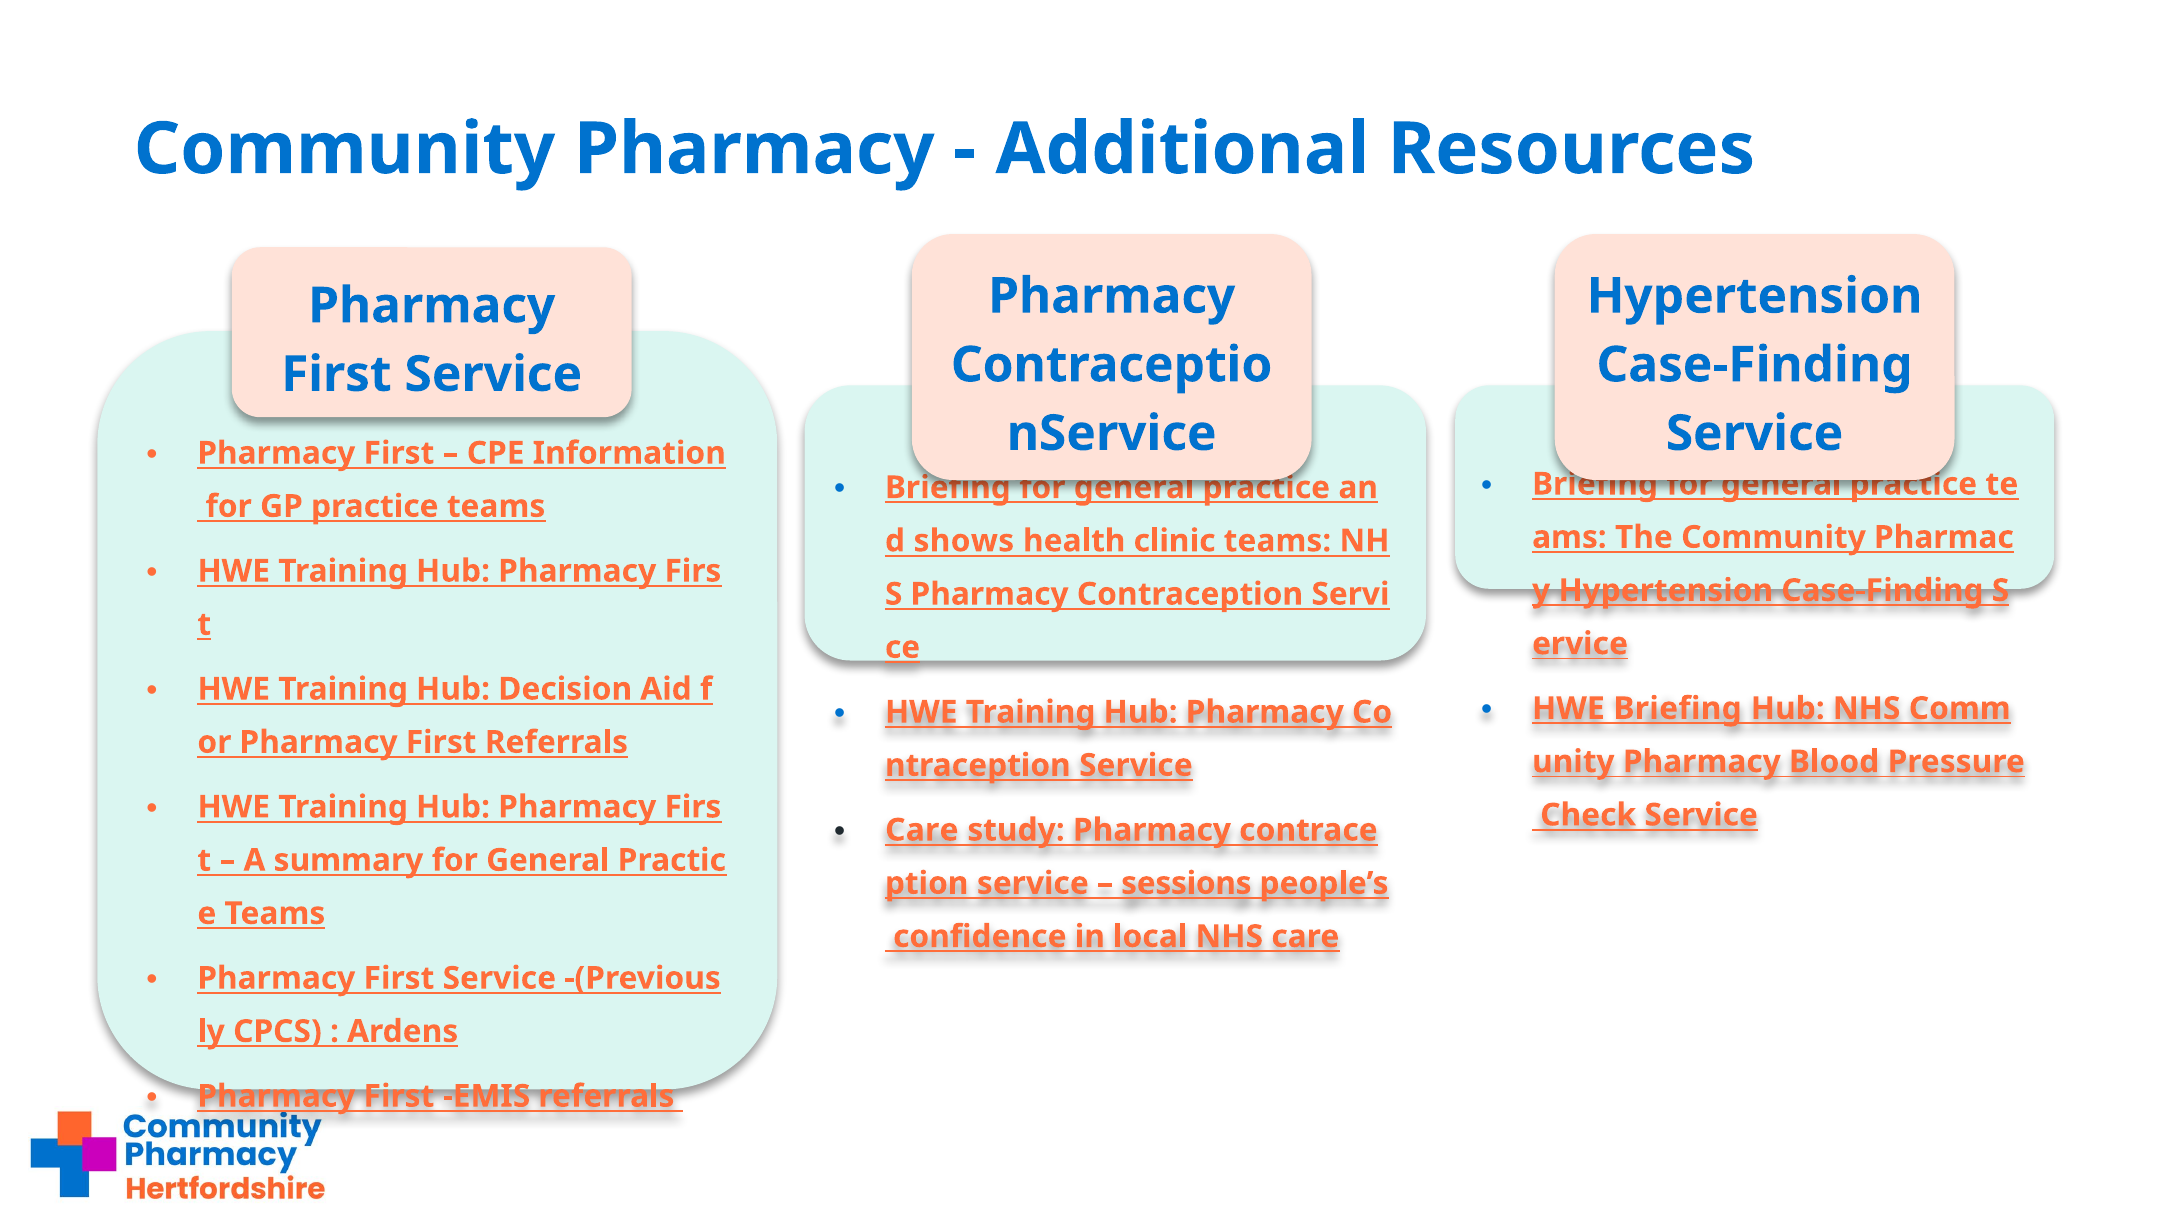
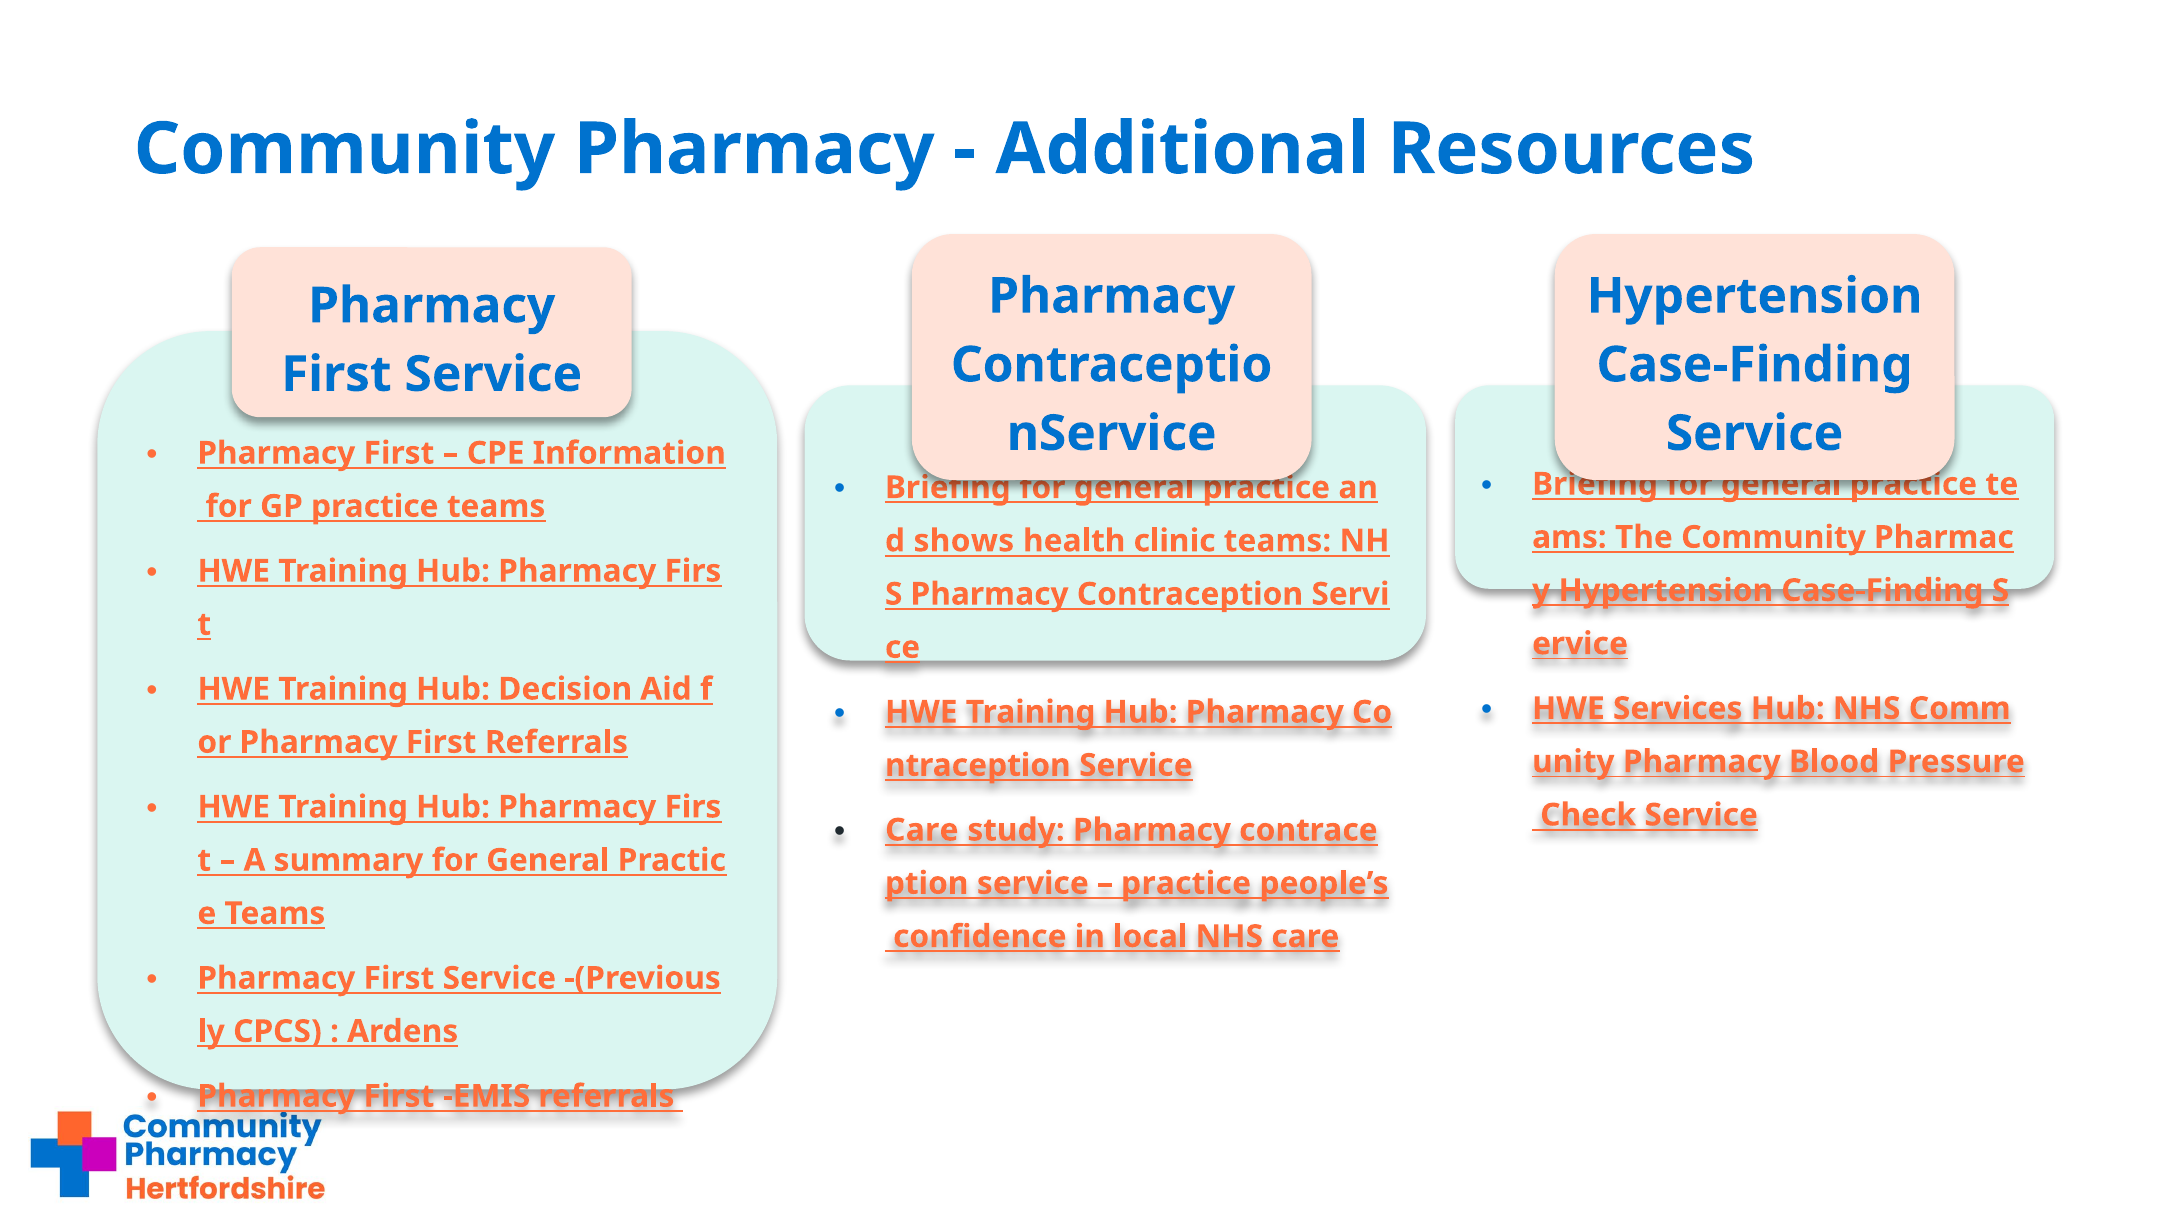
HWE Briefing: Briefing -> Services
sessions at (1186, 883): sessions -> practice
